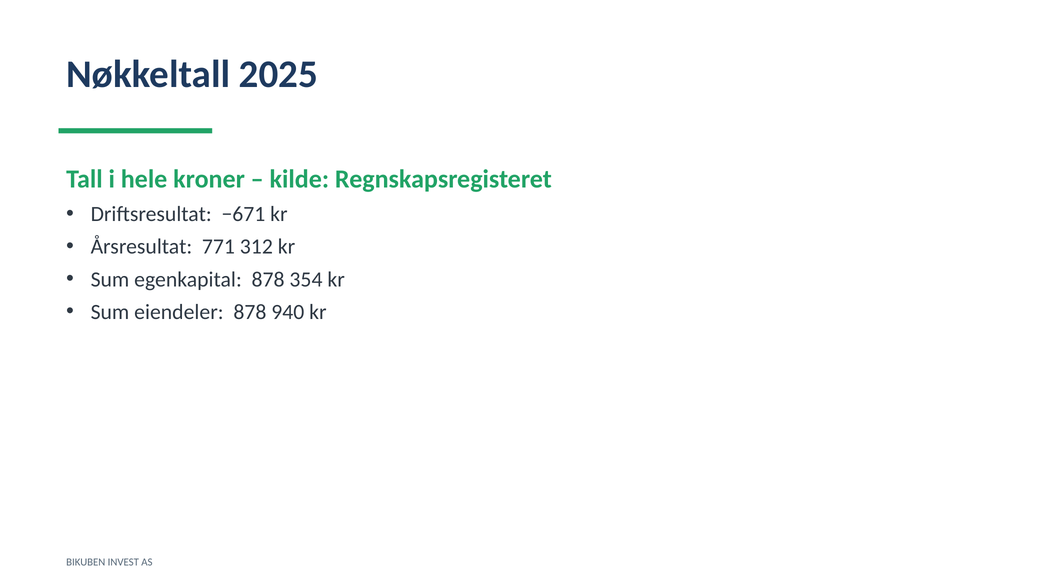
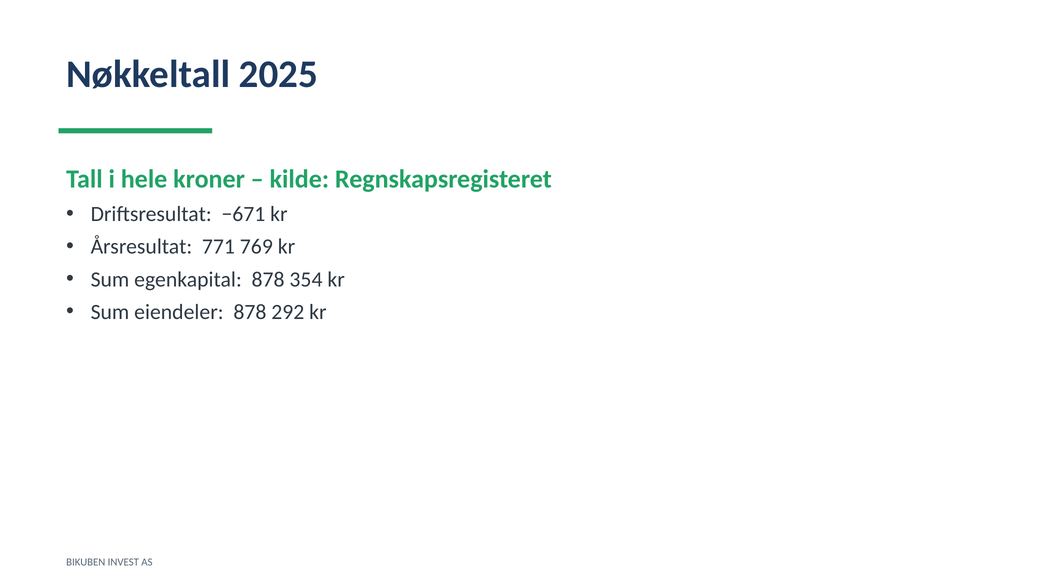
312: 312 -> 769
940: 940 -> 292
